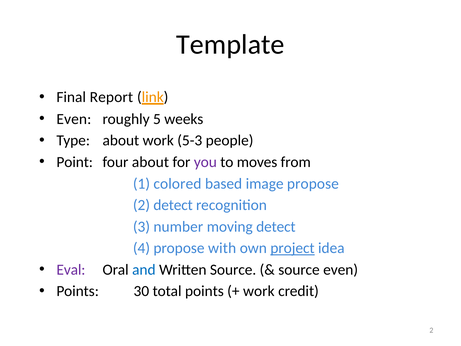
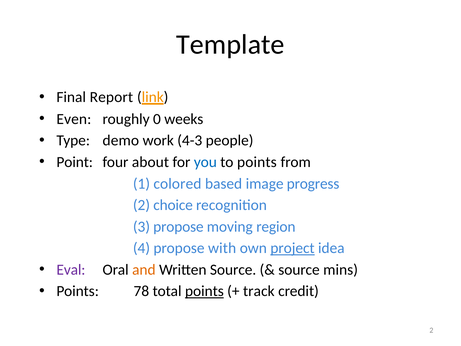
5: 5 -> 0
Type about: about -> demo
5-3: 5-3 -> 4-3
you colour: purple -> blue
to moves: moves -> points
image propose: propose -> progress
2 detect: detect -> choice
3 number: number -> propose
moving detect: detect -> region
and colour: blue -> orange
source even: even -> mins
30: 30 -> 78
points at (204, 291) underline: none -> present
work at (259, 291): work -> track
